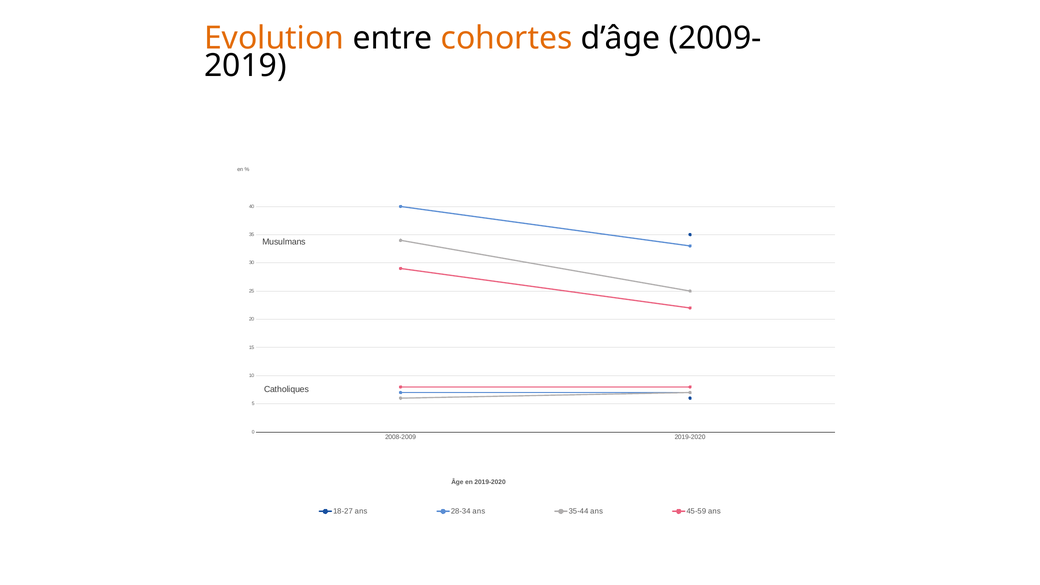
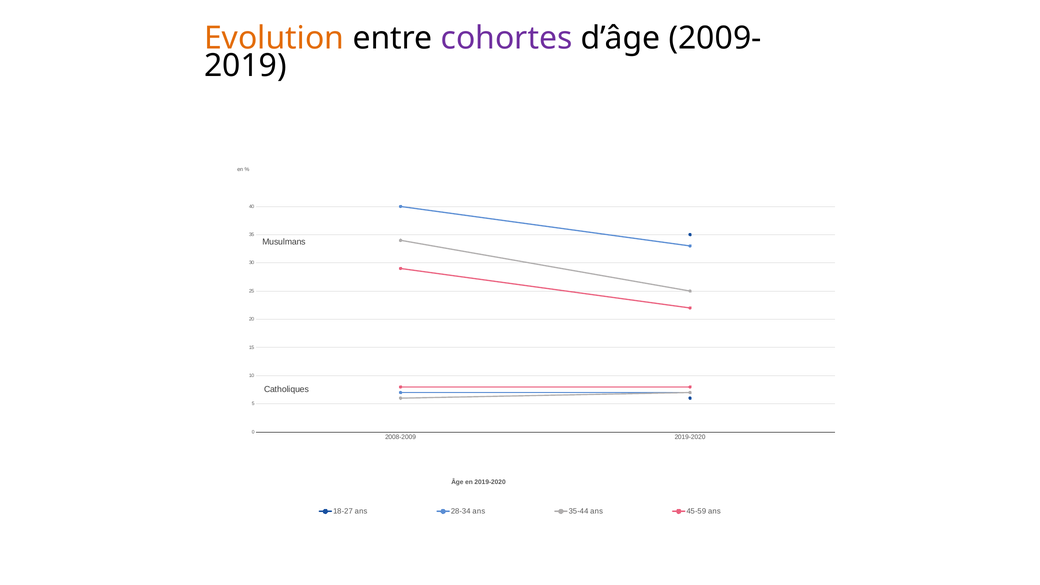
cohortes colour: orange -> purple
